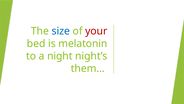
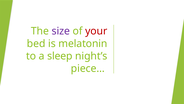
size colour: blue -> purple
night: night -> sleep
them…: them… -> piece…
